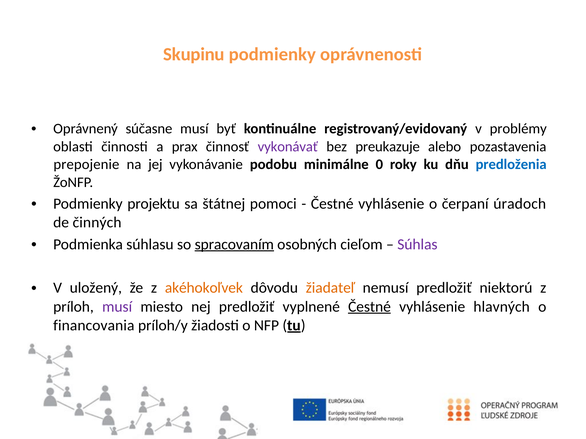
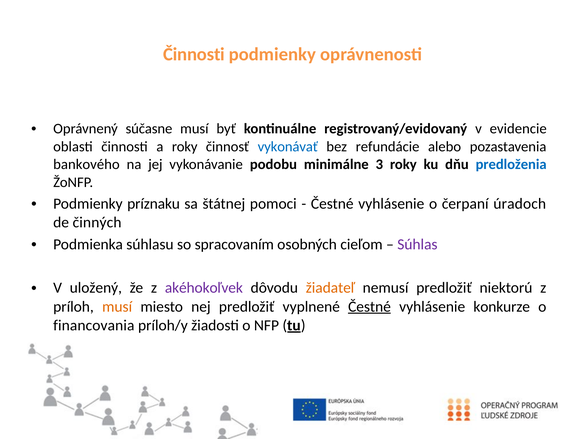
Skupinu at (194, 54): Skupinu -> Činnosti
problémy: problémy -> evidencie
a prax: prax -> roky
vykonávať colour: purple -> blue
preukazuje: preukazuje -> refundácie
prepojenie: prepojenie -> bankového
0: 0 -> 3
projektu: projektu -> príznaku
spracovaním underline: present -> none
akéhokoľvek colour: orange -> purple
musí at (117, 307) colour: purple -> orange
hlavných: hlavných -> konkurze
